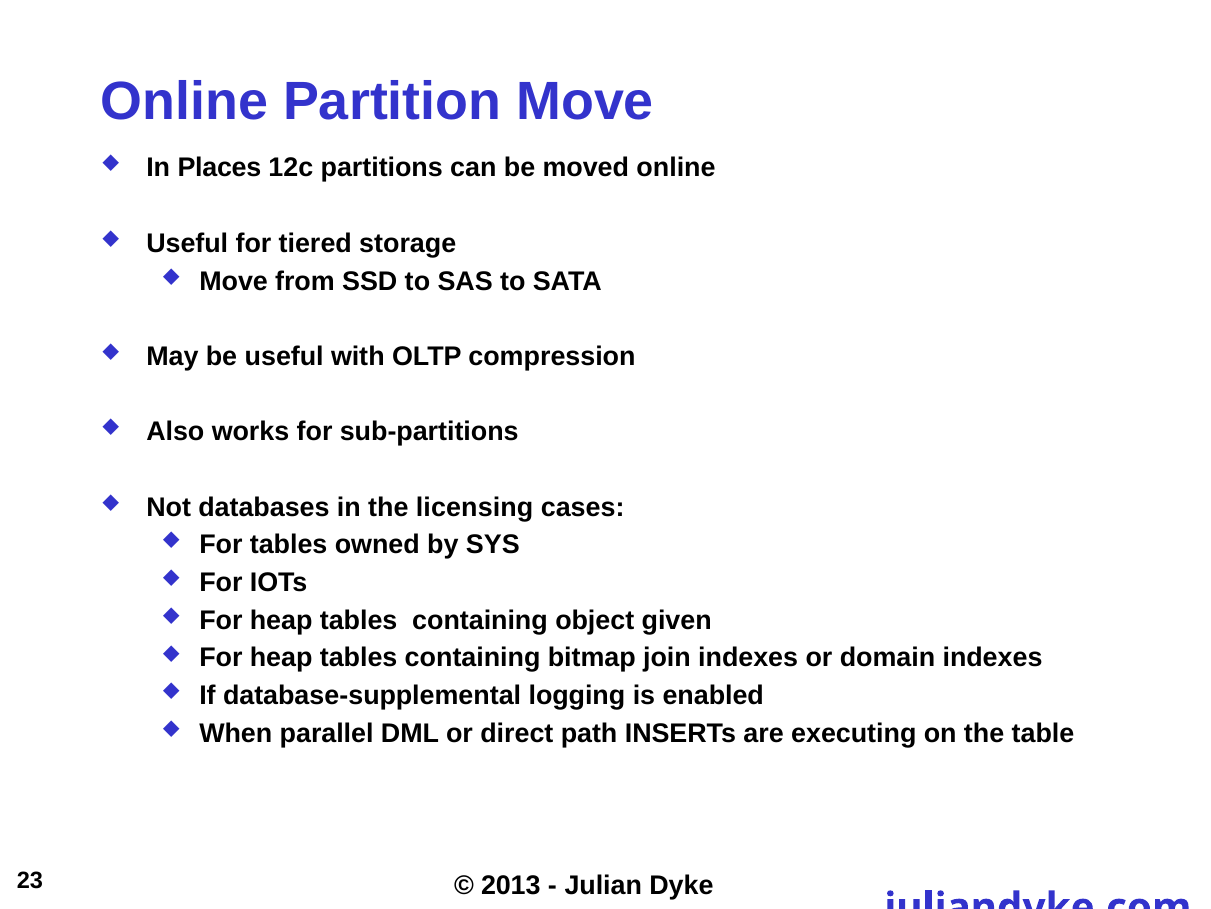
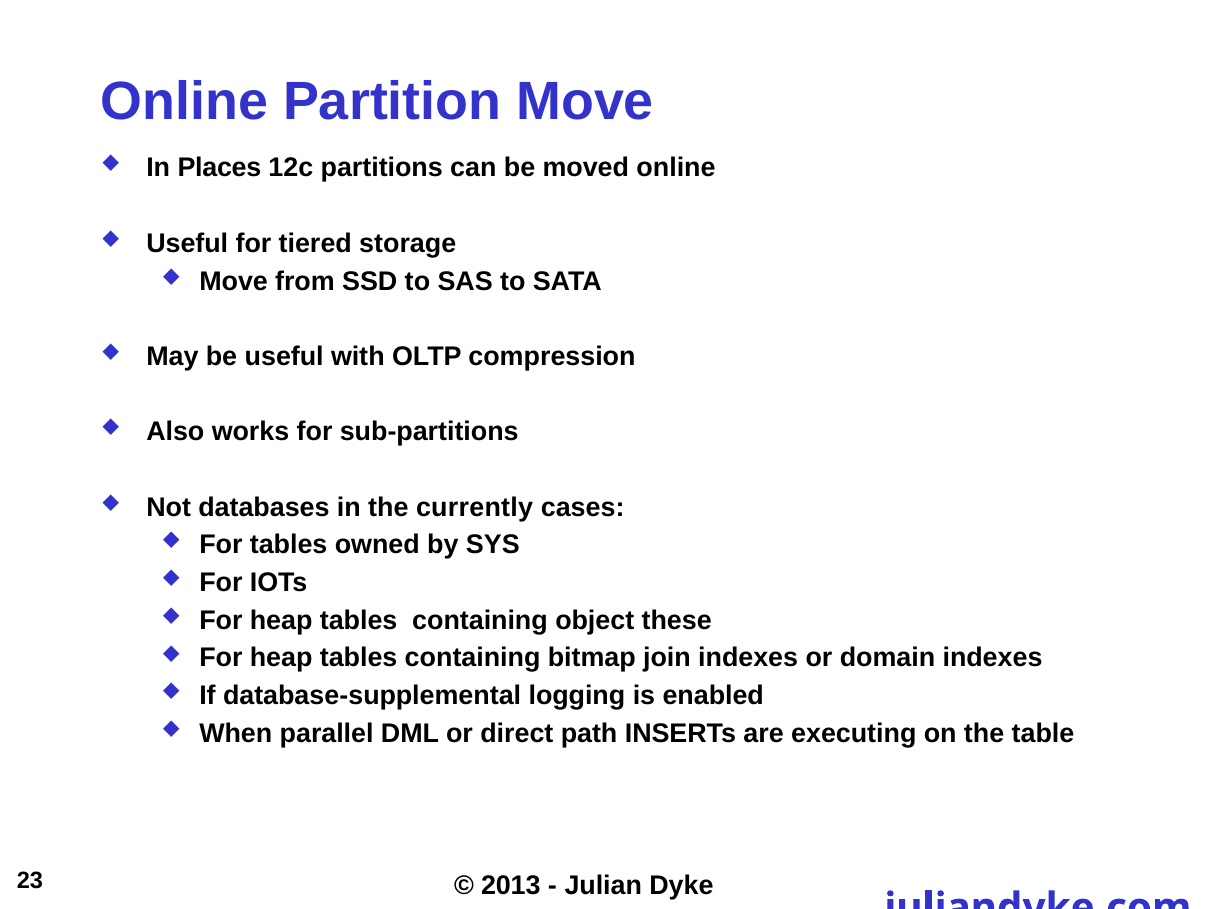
licensing: licensing -> currently
given: given -> these
